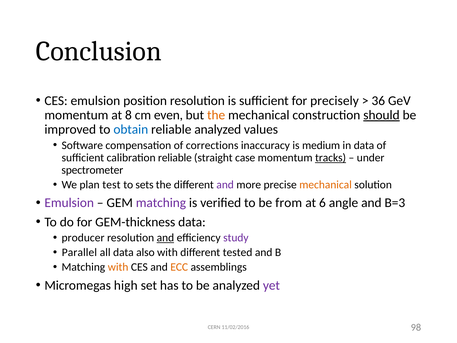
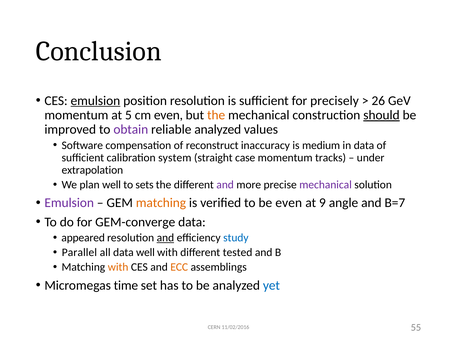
emulsion at (95, 101) underline: none -> present
36: 36 -> 26
8: 8 -> 5
obtain colour: blue -> purple
corrections: corrections -> reconstruct
calibration reliable: reliable -> system
tracks underline: present -> none
spectrometer: spectrometer -> extrapolation
plan test: test -> well
mechanical at (326, 185) colour: orange -> purple
matching at (161, 203) colour: purple -> orange
be from: from -> even
6: 6 -> 9
B=3: B=3 -> B=7
GEM-thickness: GEM-thickness -> GEM-converge
producer: producer -> appeared
study colour: purple -> blue
data also: also -> well
high: high -> time
yet colour: purple -> blue
98: 98 -> 55
